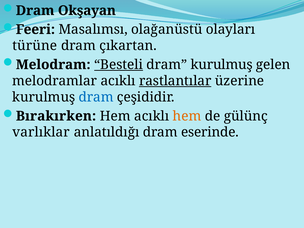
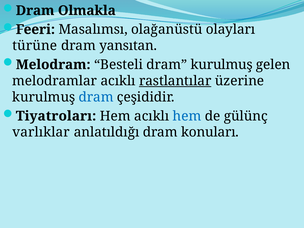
Okşayan: Okşayan -> Olmakla
çıkartan: çıkartan -> yansıtan
Besteli underline: present -> none
Bırakırken: Bırakırken -> Tiyatroları
hem at (187, 116) colour: orange -> blue
eserinde: eserinde -> konuları
